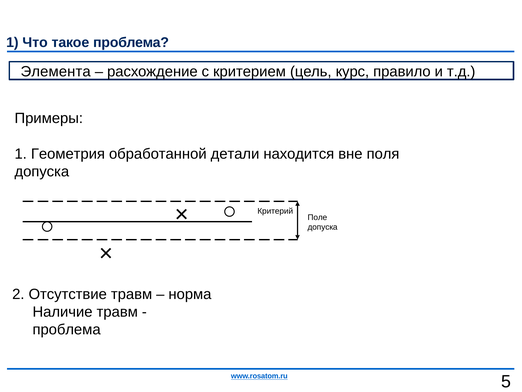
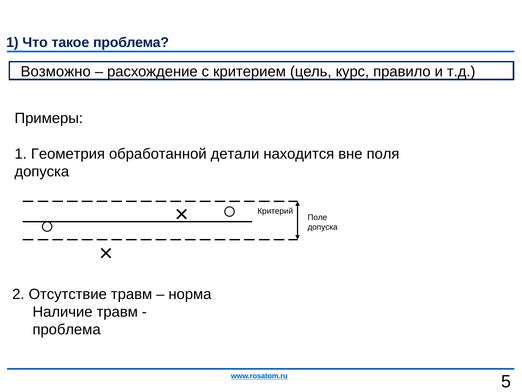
Элемента: Элемента -> Возможно
